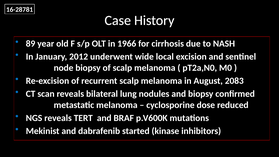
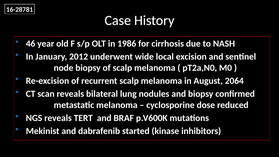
89: 89 -> 46
1966: 1966 -> 1986
2083: 2083 -> 2064
